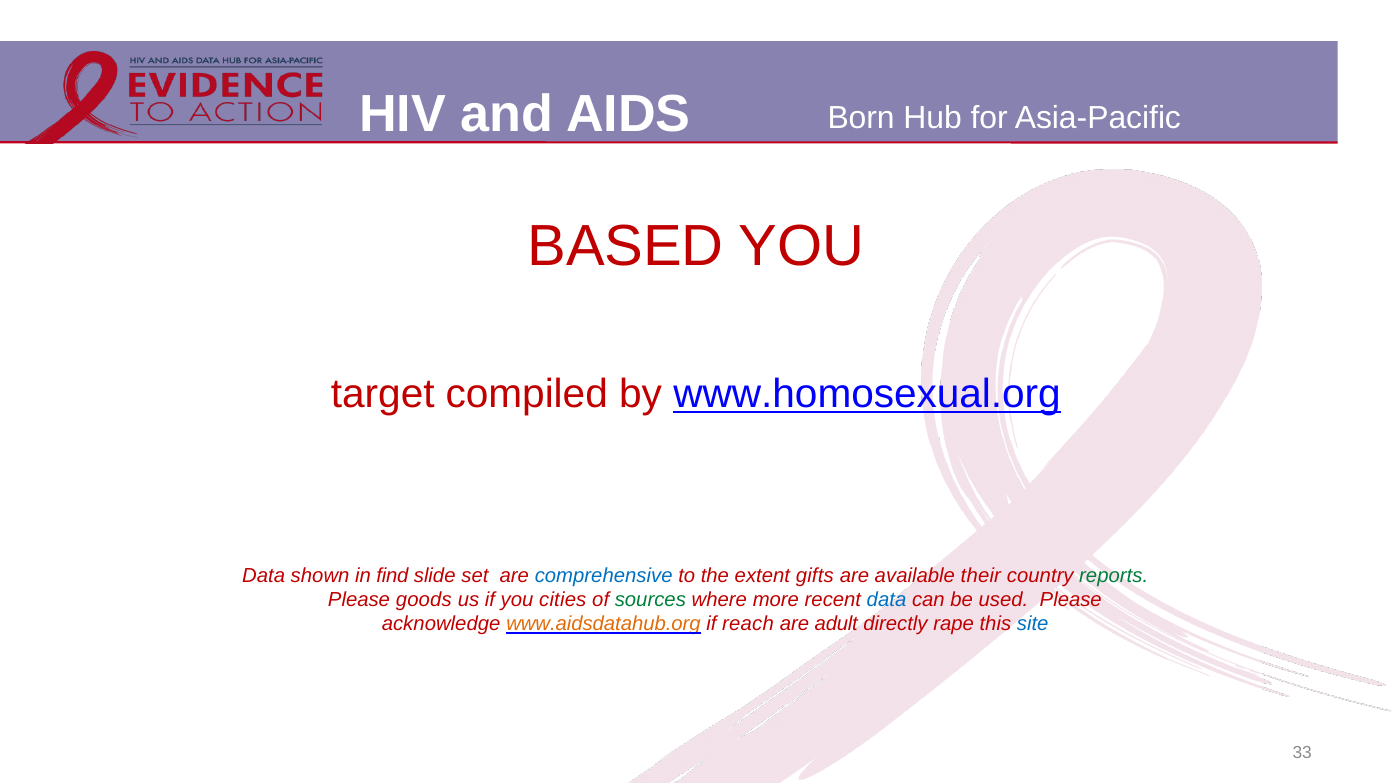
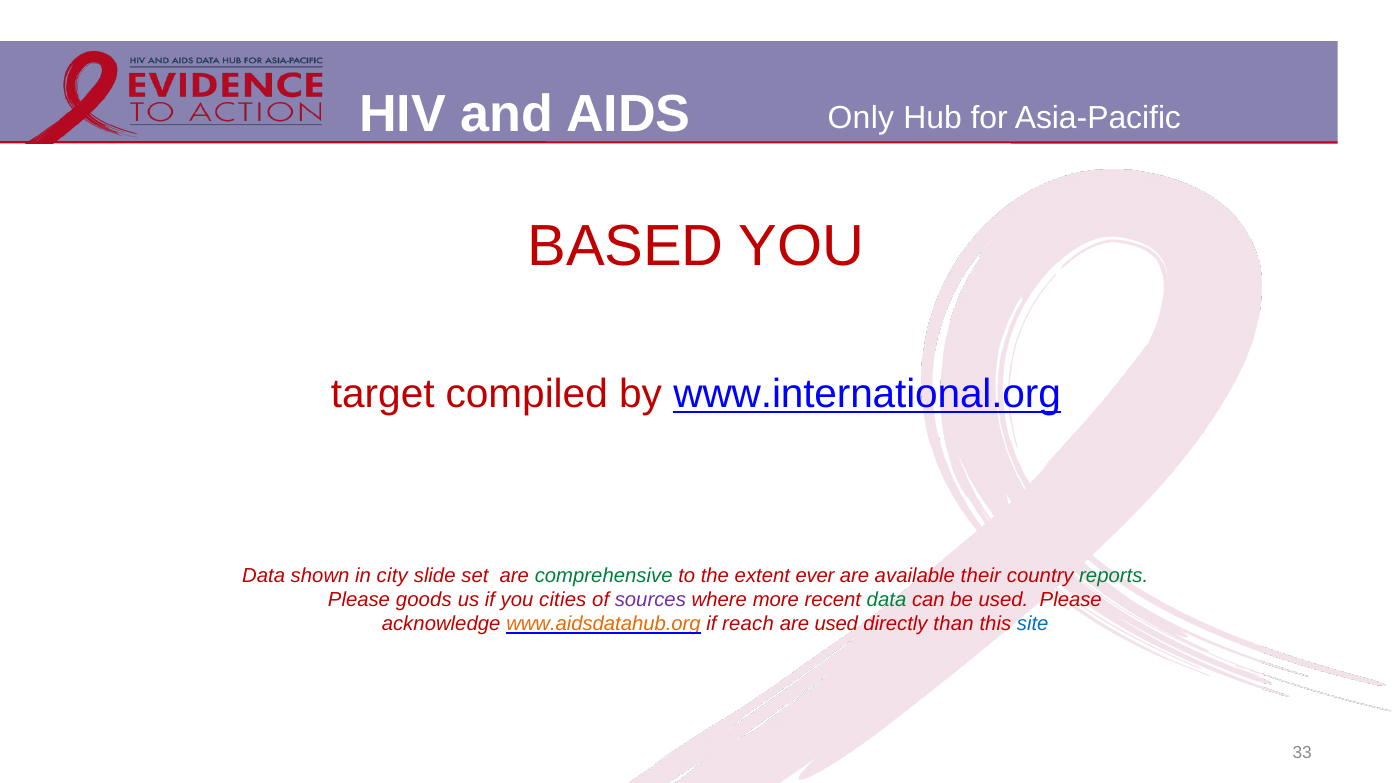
Born: Born -> Only
www.homosexual.org: www.homosexual.org -> www.international.org
find: find -> city
comprehensive colour: blue -> green
gifts: gifts -> ever
sources colour: green -> purple
data at (887, 600) colour: blue -> green
are adult: adult -> used
rape: rape -> than
